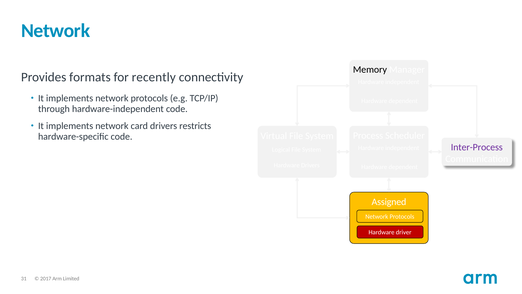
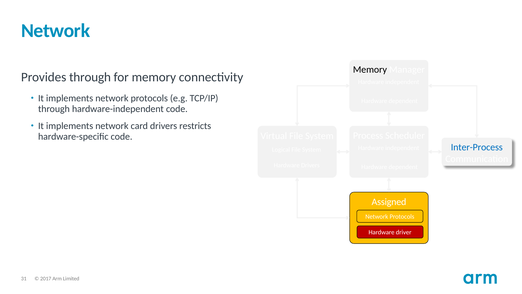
Provides formats: formats -> through
for recently: recently -> memory
Inter-Process colour: purple -> blue
